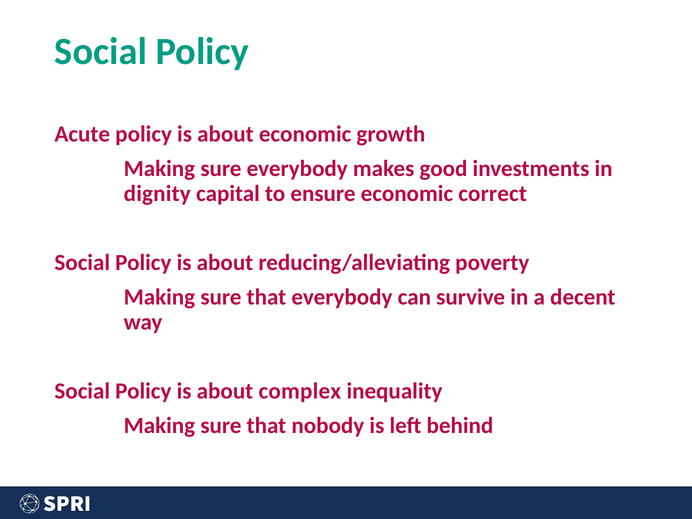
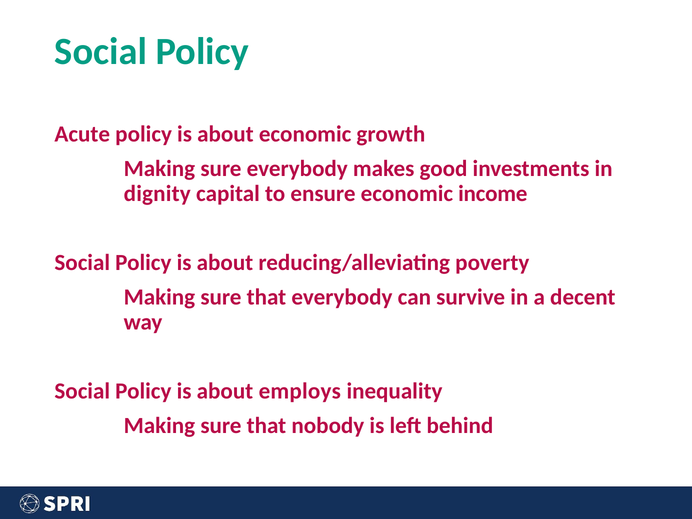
correct: correct -> income
complex: complex -> employs
